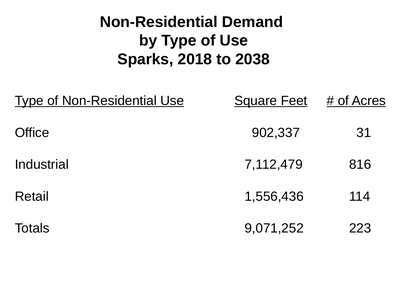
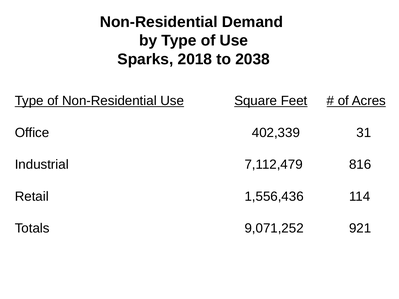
902,337: 902,337 -> 402,339
223: 223 -> 921
